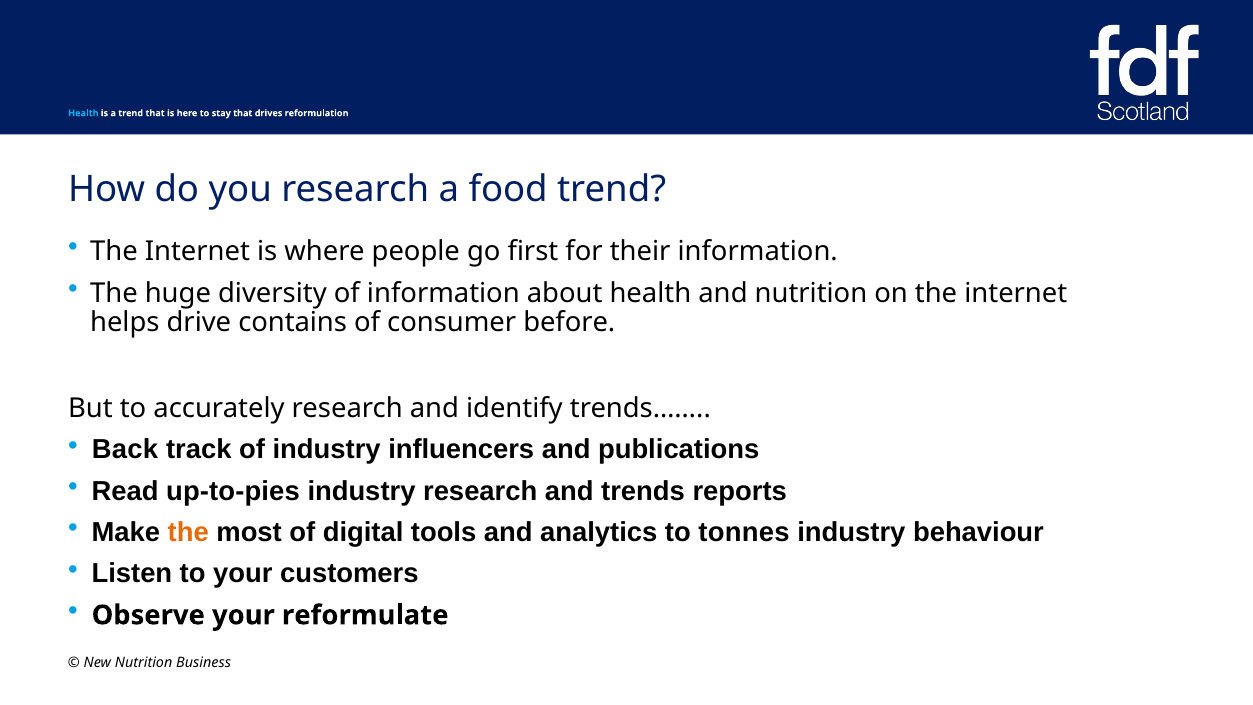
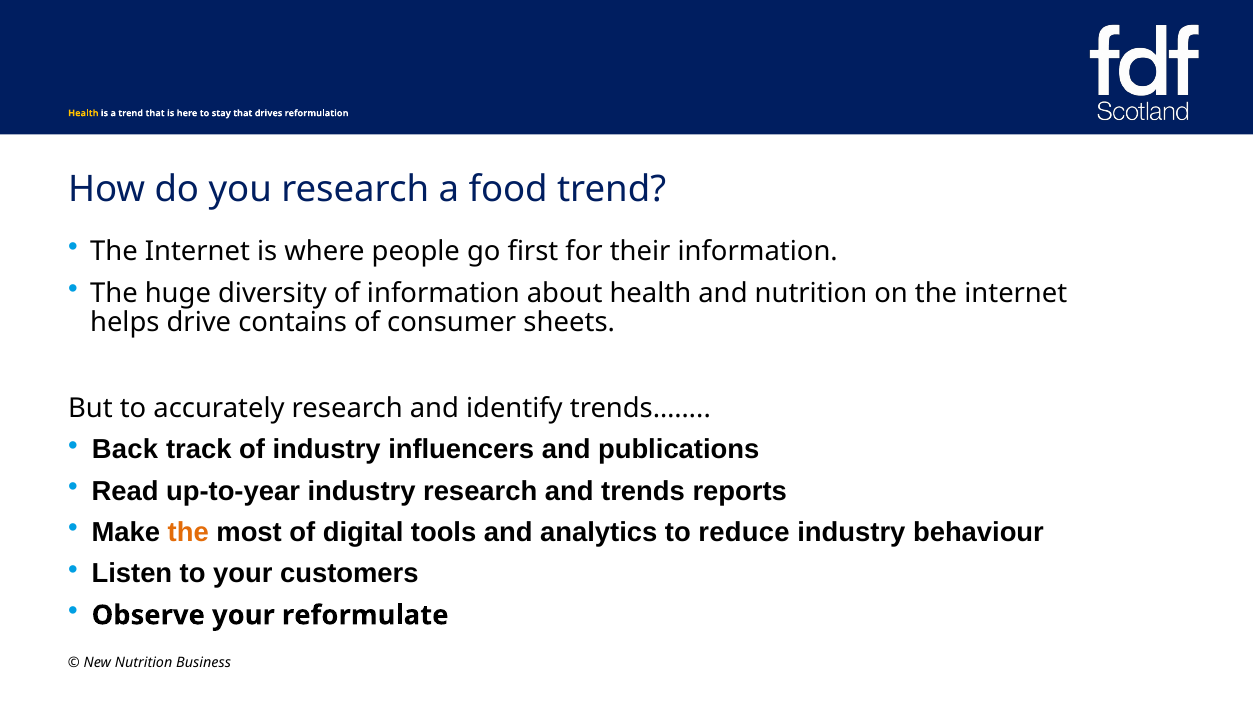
Health at (83, 113) colour: light blue -> yellow
before: before -> sheets
up-to-pies: up-to-pies -> up-to-year
tonnes: tonnes -> reduce
